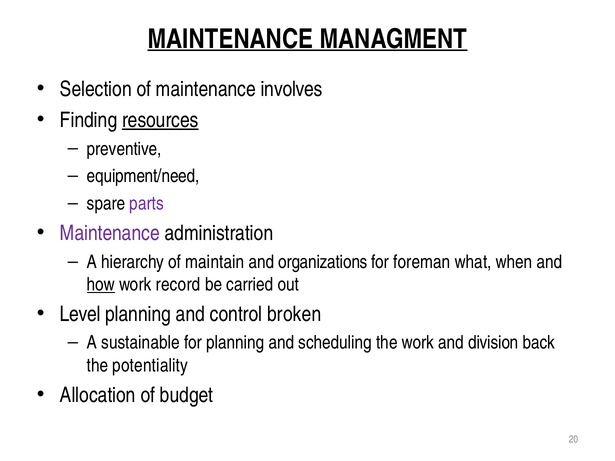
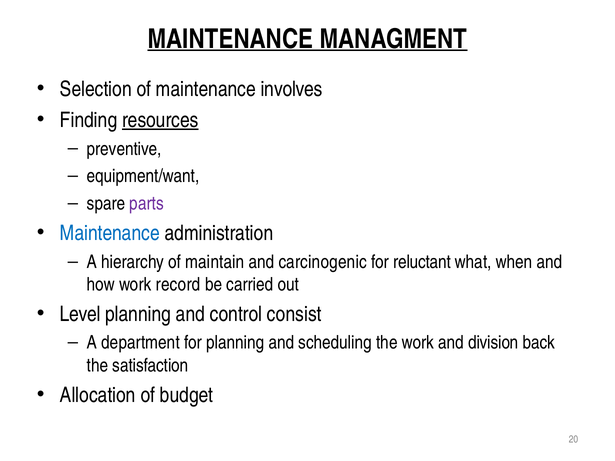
equipment/need: equipment/need -> equipment/want
Maintenance at (110, 233) colour: purple -> blue
organizations: organizations -> carcinogenic
foreman: foreman -> reluctant
how underline: present -> none
broken: broken -> consist
sustainable: sustainable -> department
potentiality: potentiality -> satisfaction
